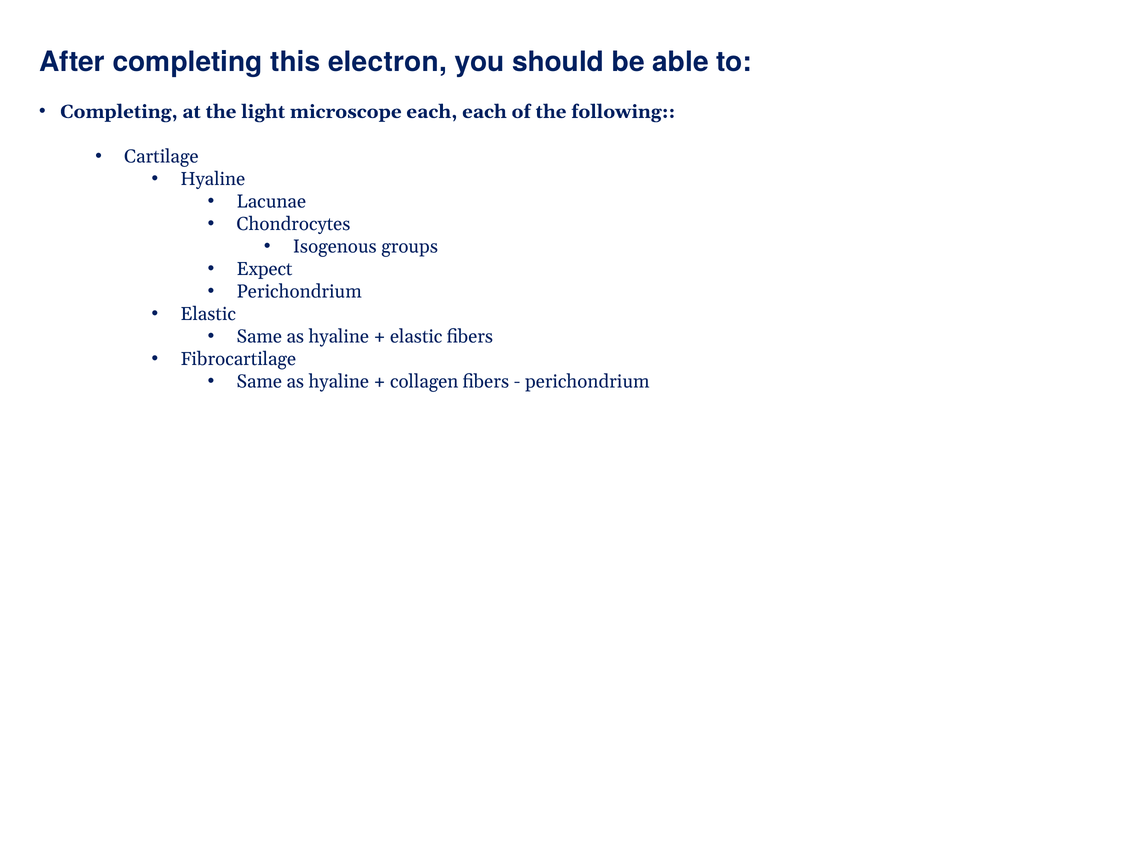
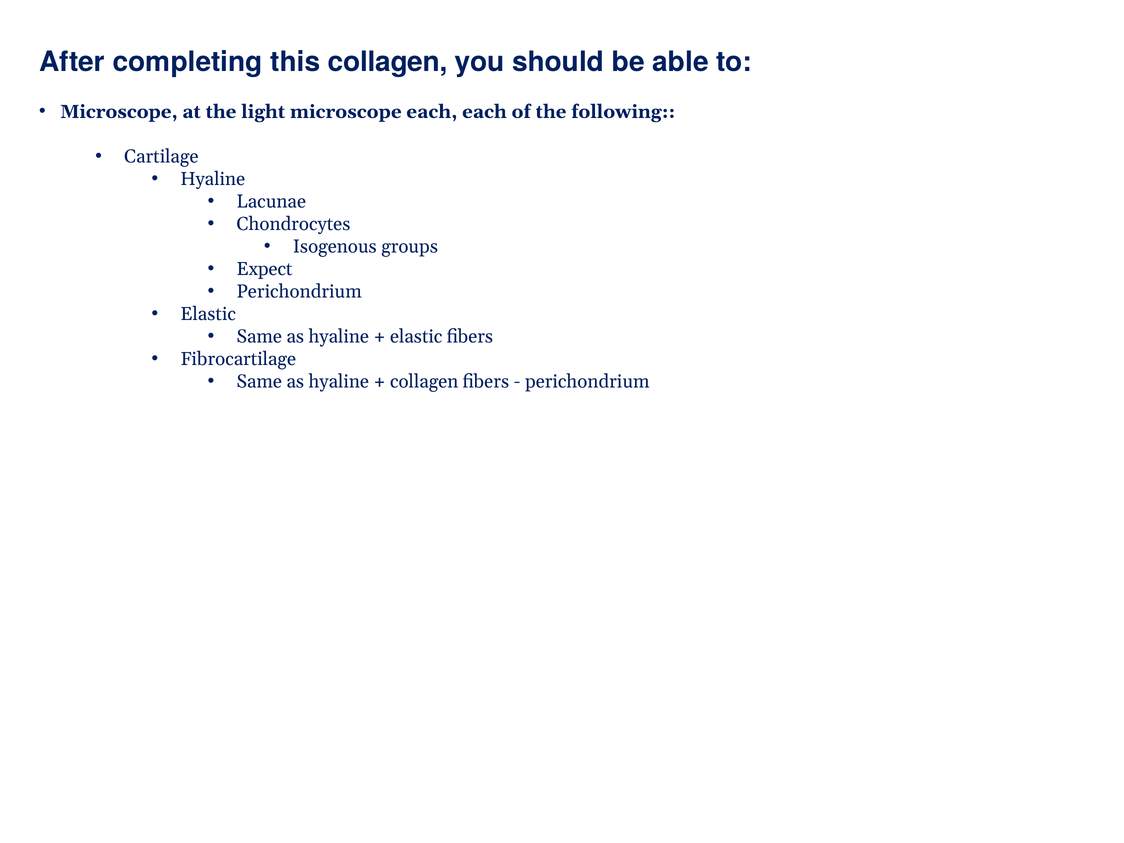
this electron: electron -> collagen
Completing at (119, 112): Completing -> Microscope
